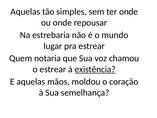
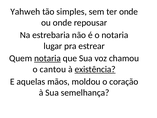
Aquelas at (25, 12): Aquelas -> Yahweh
o mundo: mundo -> notaria
notaria at (47, 58) underline: none -> present
o estrear: estrear -> cantou
